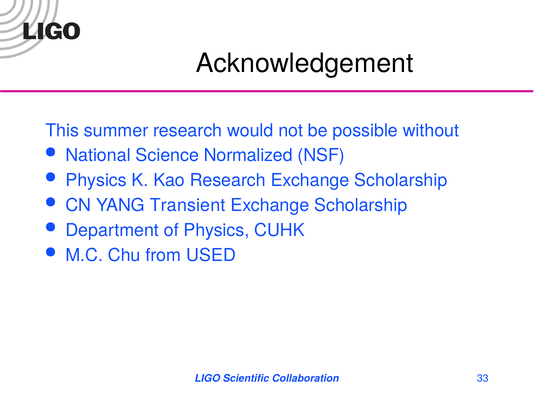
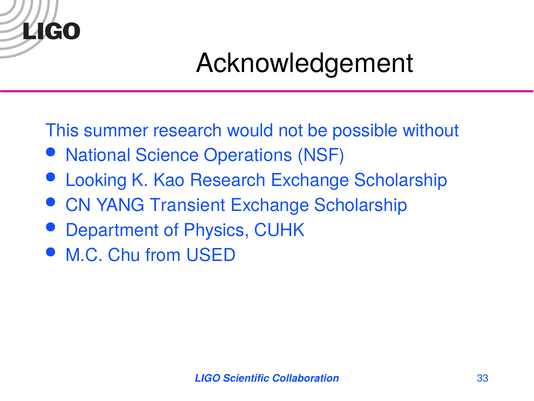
Normalized: Normalized -> Operations
Physics at (96, 180): Physics -> Looking
